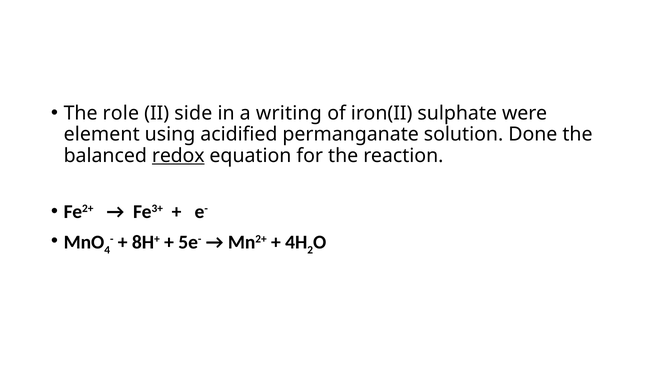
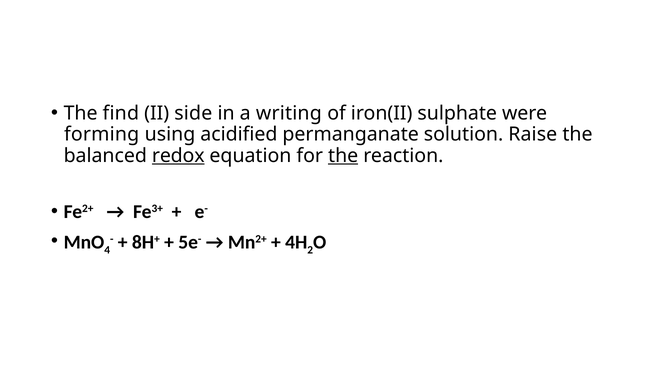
role: role -> find
element: element -> forming
Done: Done -> Raise
the at (343, 155) underline: none -> present
